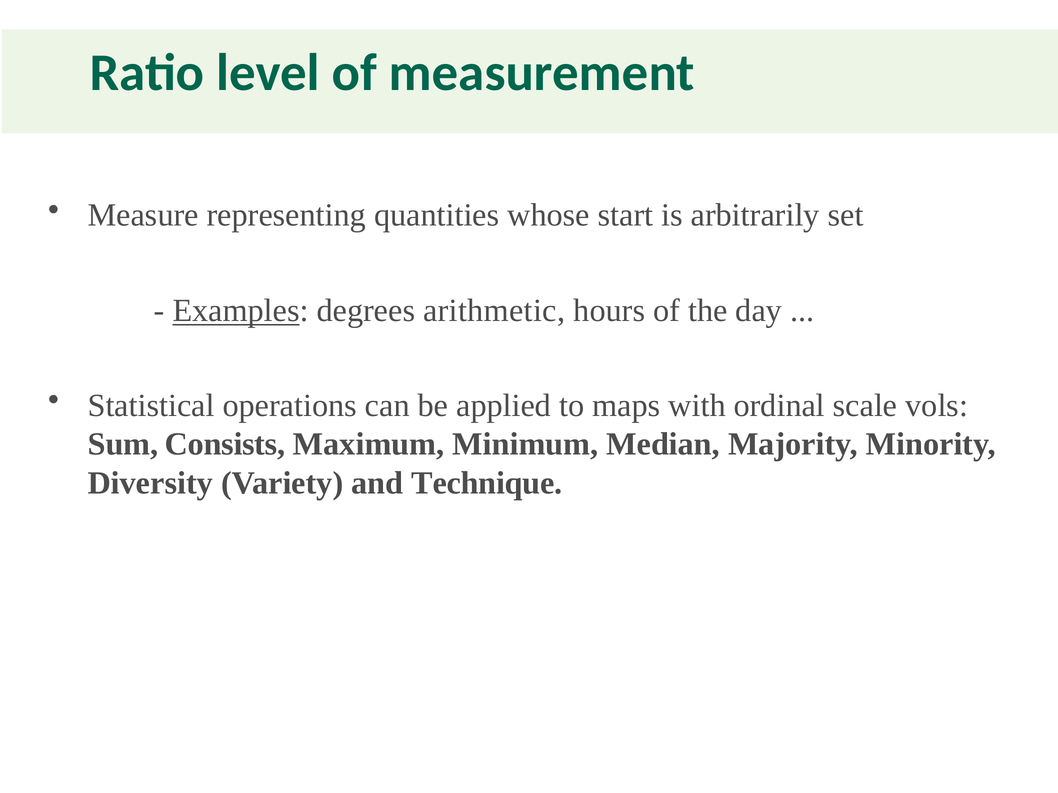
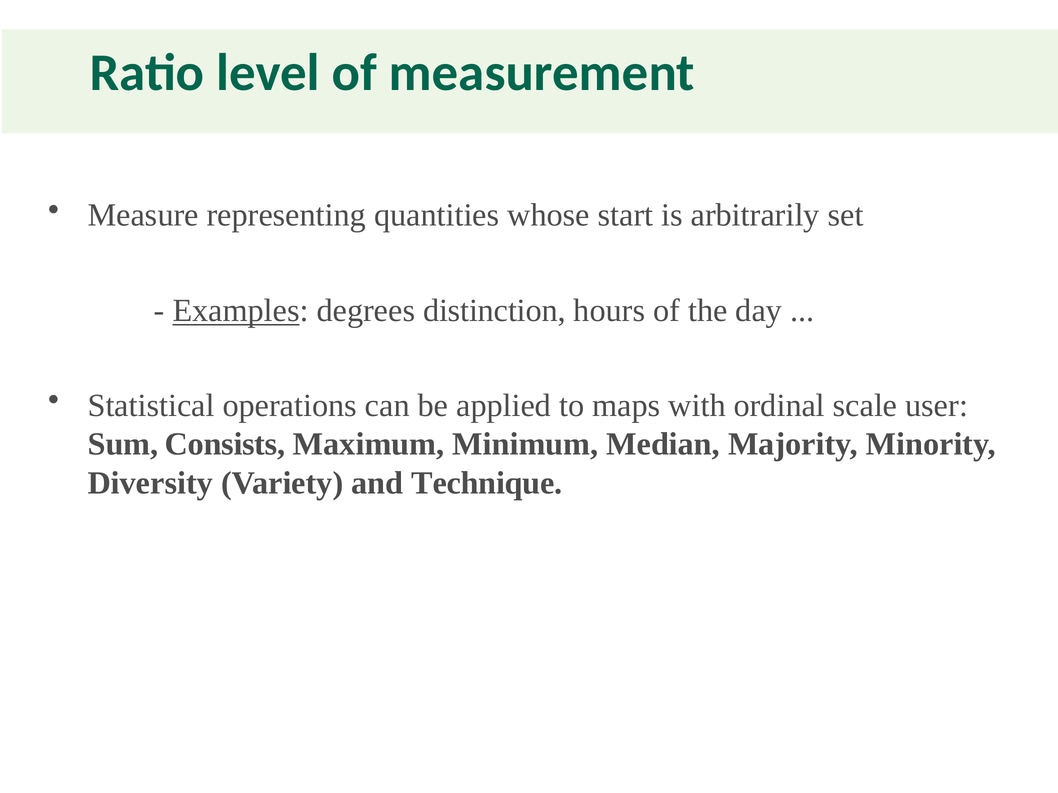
arithmetic: arithmetic -> distinction
vols: vols -> user
